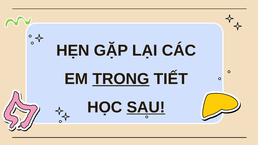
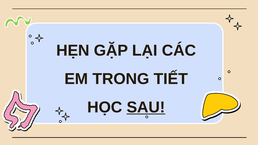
TRONG underline: present -> none
